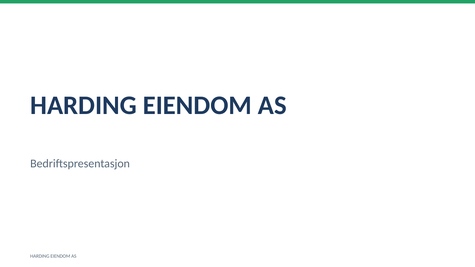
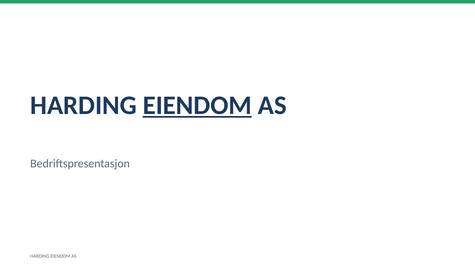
EIENDOM at (197, 105) underline: none -> present
